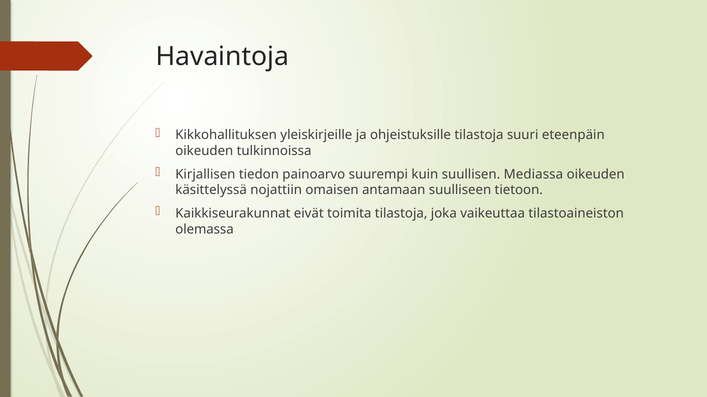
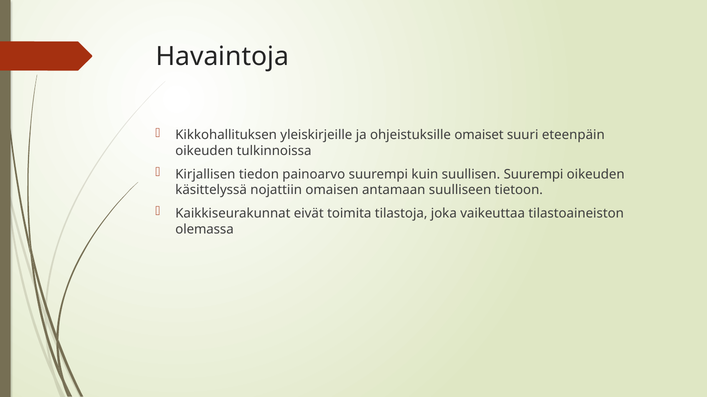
ohjeistuksille tilastoja: tilastoja -> omaiset
suullisen Mediassa: Mediassa -> Suurempi
